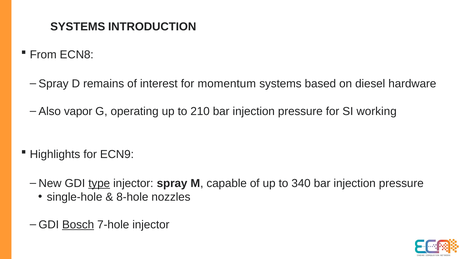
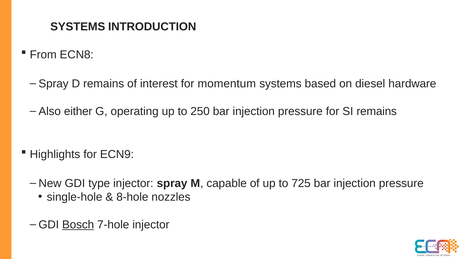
vapor: vapor -> either
210: 210 -> 250
SI working: working -> remains
type underline: present -> none
340: 340 -> 725
